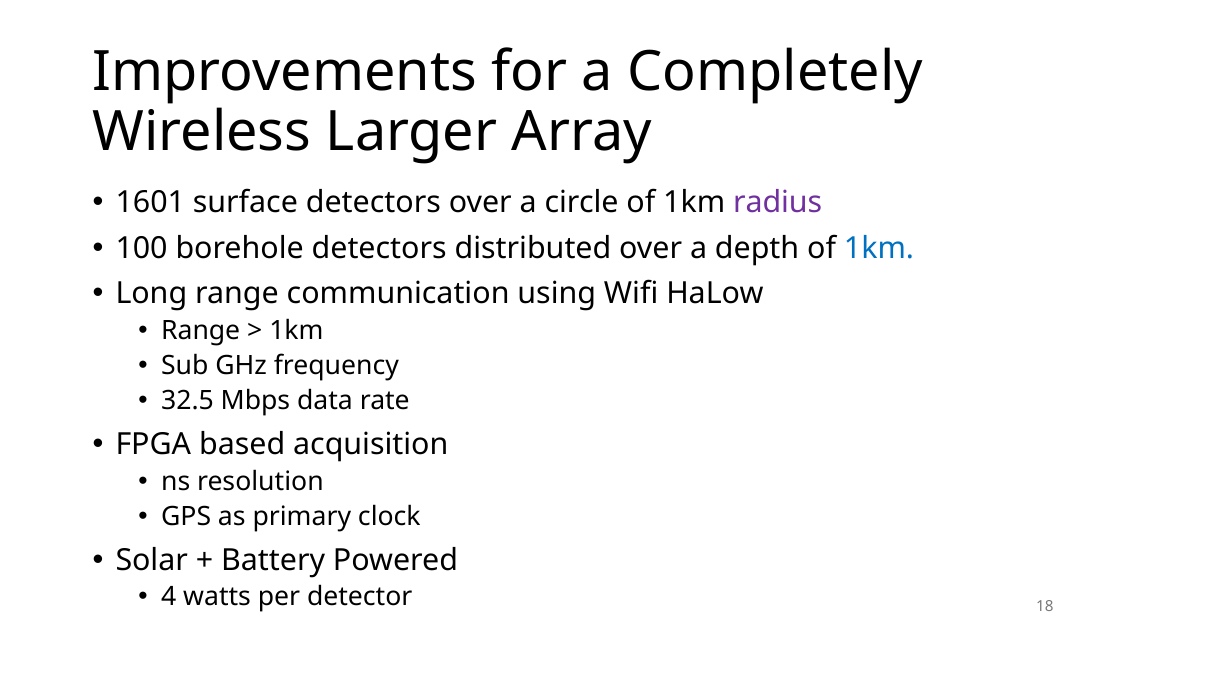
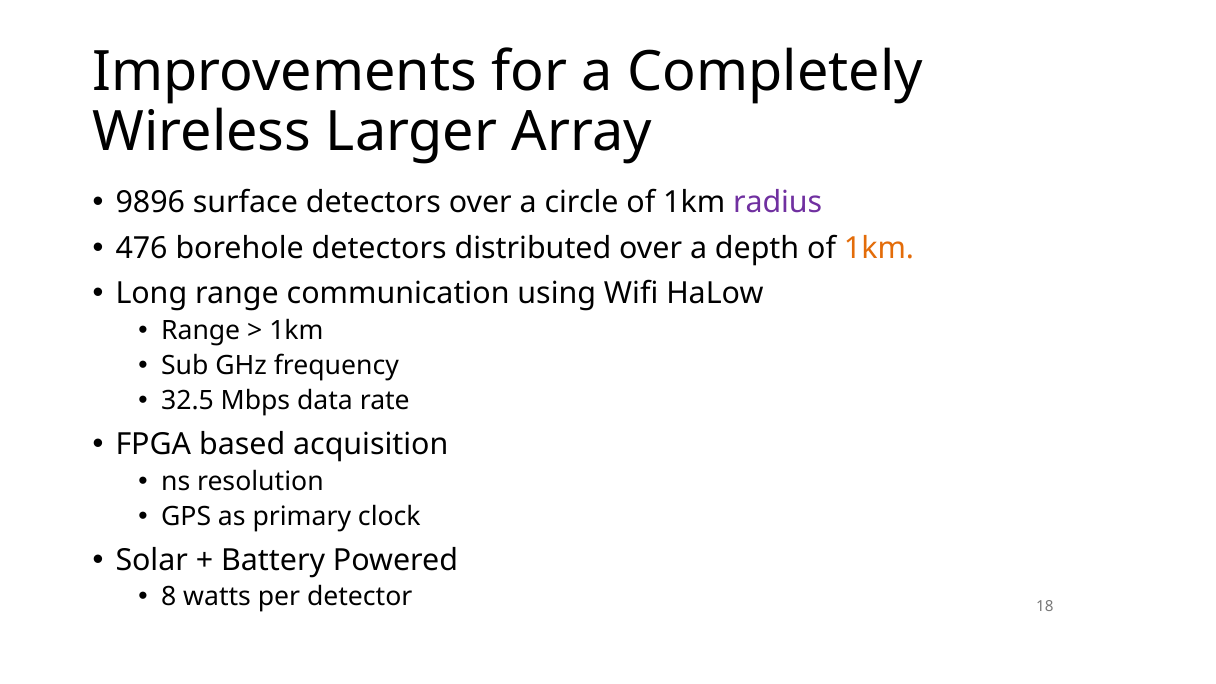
1601: 1601 -> 9896
100: 100 -> 476
1km at (879, 248) colour: blue -> orange
4: 4 -> 8
